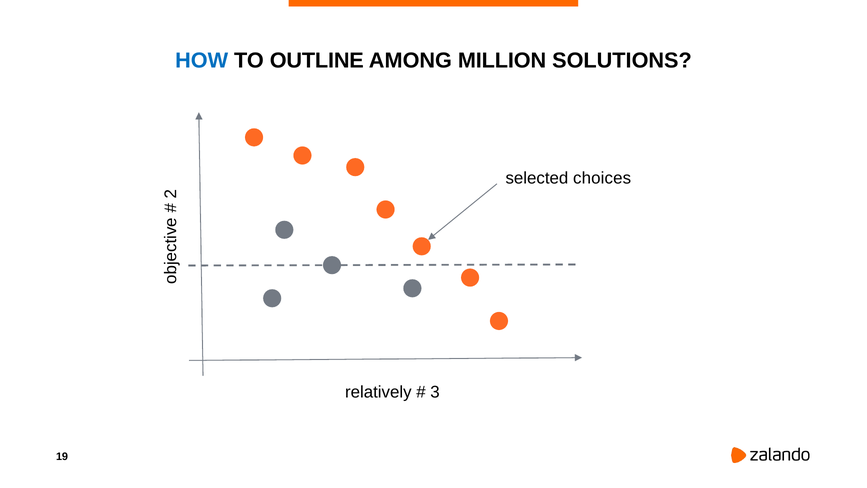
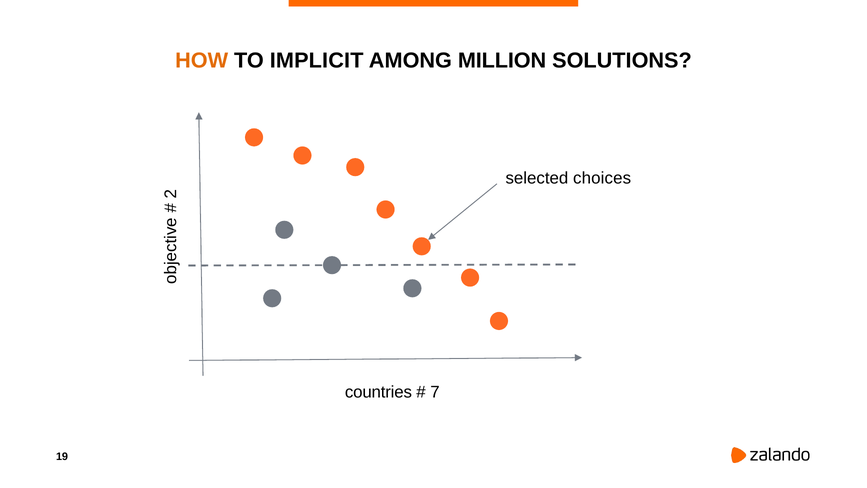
HOW colour: blue -> orange
OUTLINE: OUTLINE -> IMPLICIT
relatively: relatively -> countries
3: 3 -> 7
